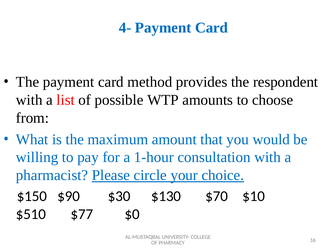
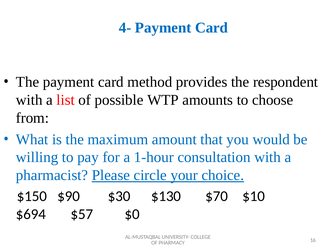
$510: $510 -> $694
$77: $77 -> $57
